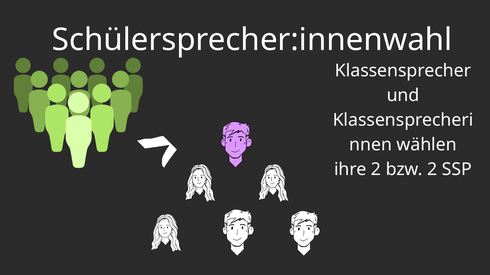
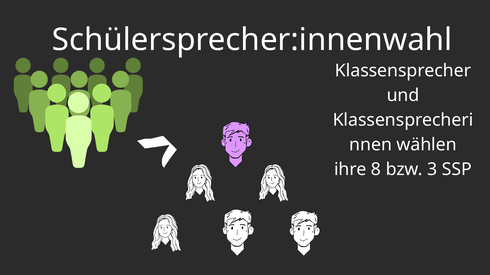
ihre 2: 2 -> 8
bzw 2: 2 -> 3
